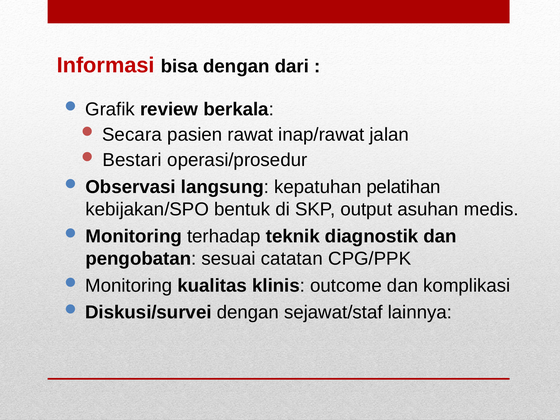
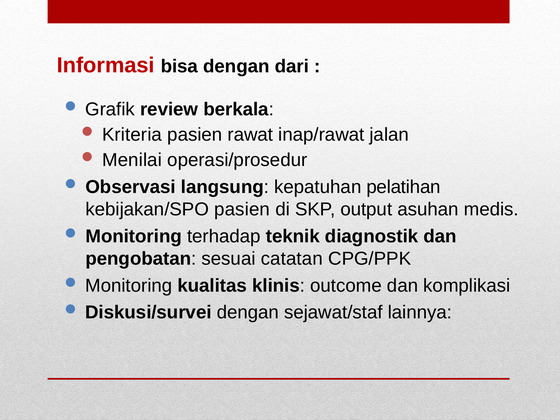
Secara: Secara -> Kriteria
Bestari: Bestari -> Menilai
kebijakan/SPO bentuk: bentuk -> pasien
